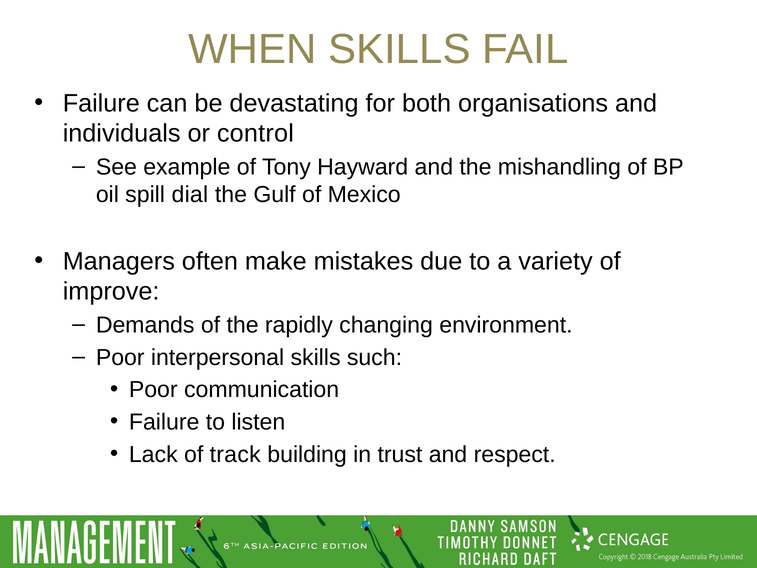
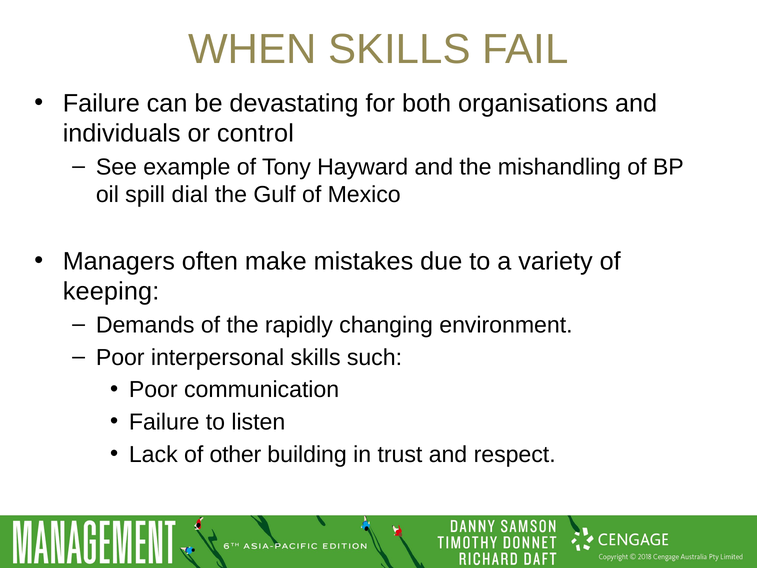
improve: improve -> keeping
track: track -> other
